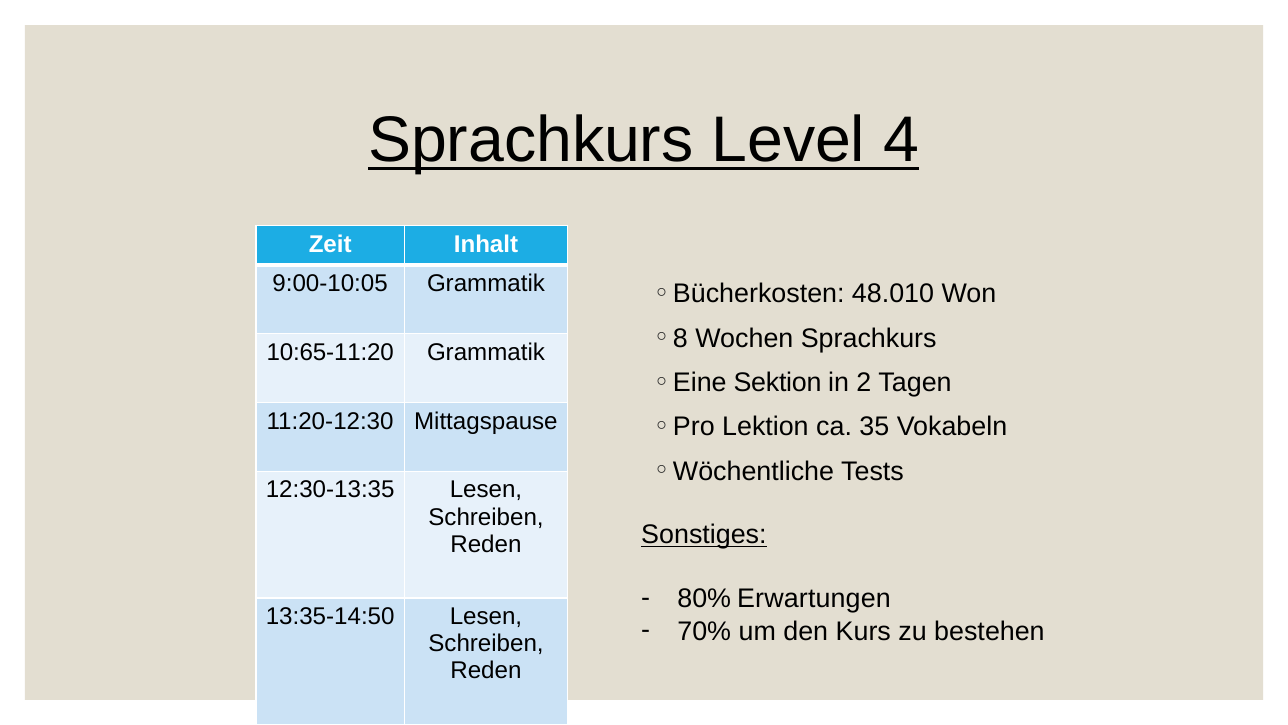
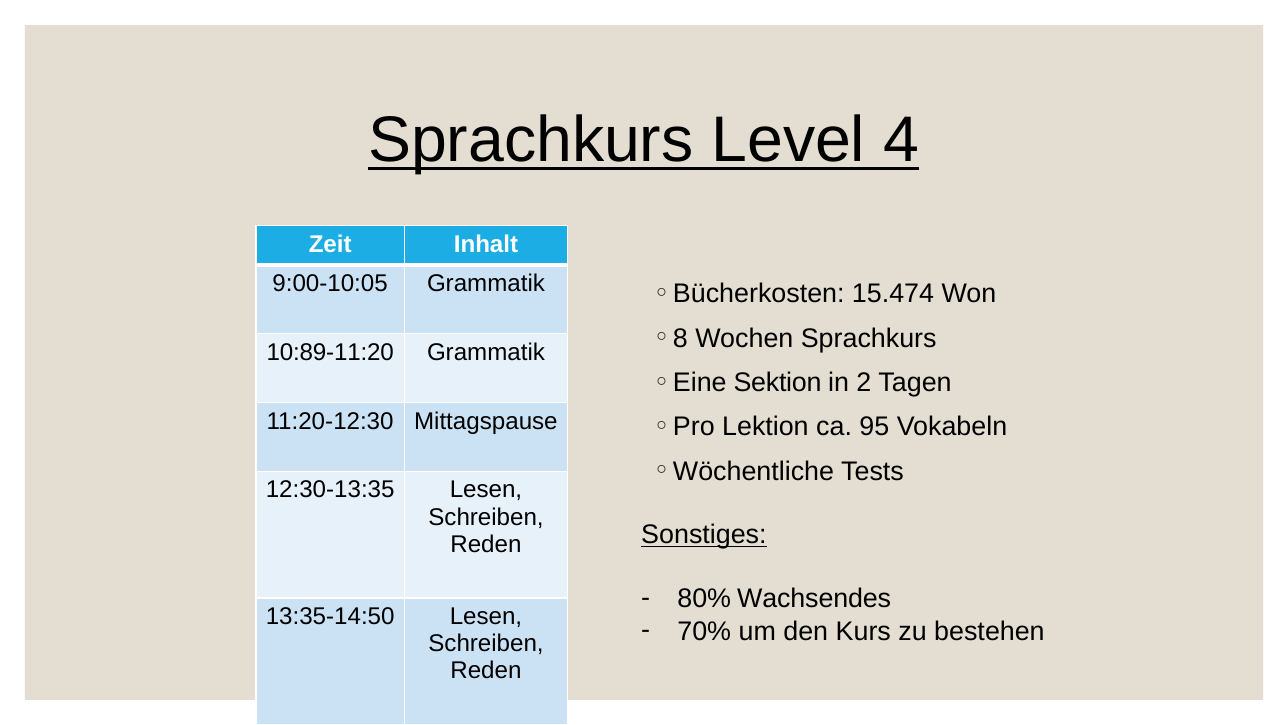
48.010: 48.010 -> 15.474
10:65-11:20: 10:65-11:20 -> 10:89-11:20
35: 35 -> 95
Erwartungen: Erwartungen -> Wachsendes
